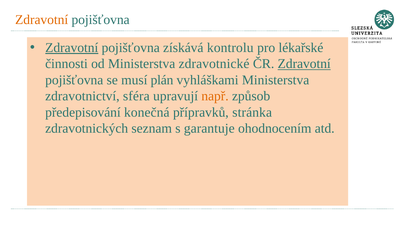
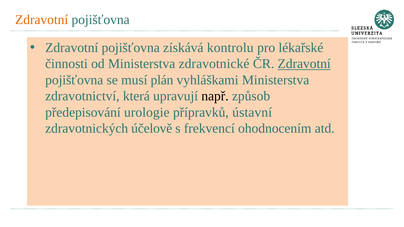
Zdravotní at (72, 48) underline: present -> none
sféra: sféra -> která
např colour: orange -> black
konečná: konečná -> urologie
stránka: stránka -> ústavní
seznam: seznam -> účelově
garantuje: garantuje -> frekvencí
